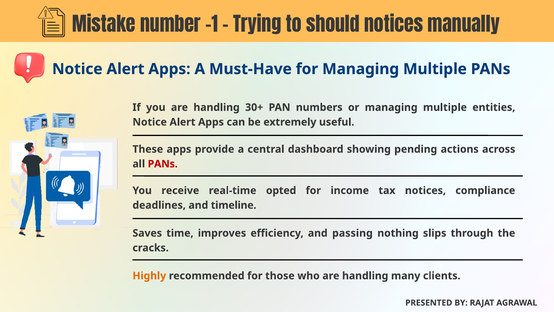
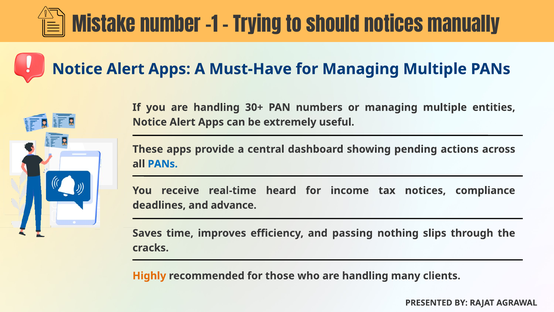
PANs at (163, 164) colour: red -> blue
opted: opted -> heard
timeline: timeline -> advance
